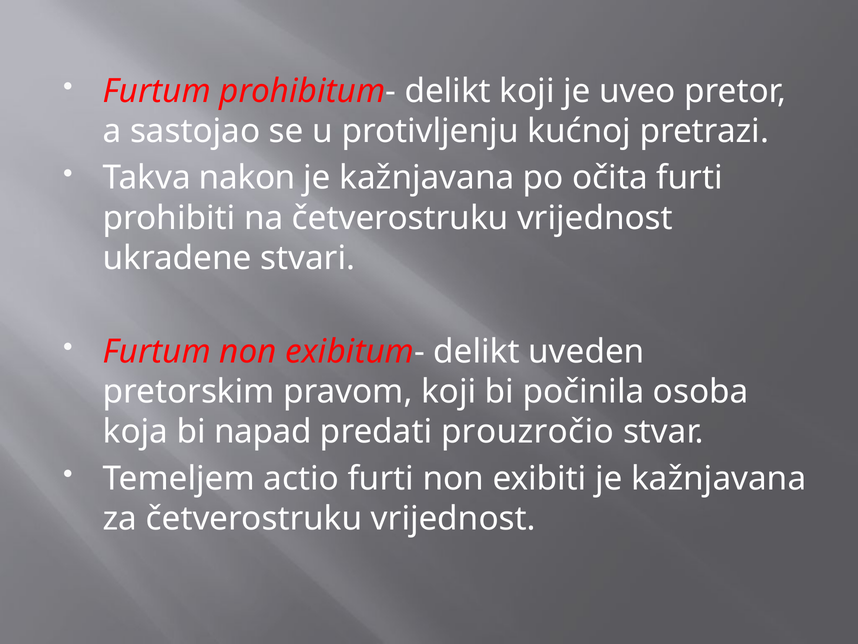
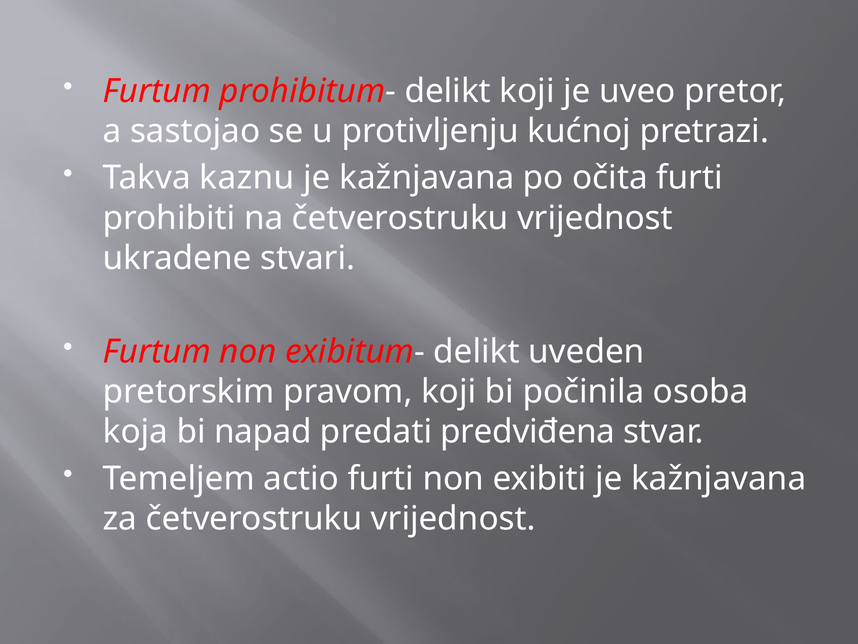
nakon: nakon -> kaznu
prouzročio: prouzročio -> predviđena
